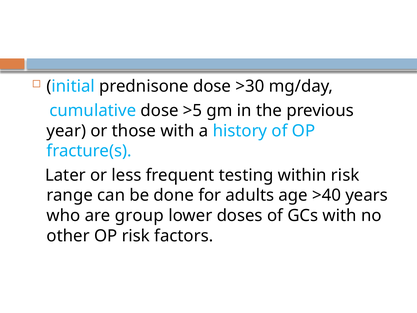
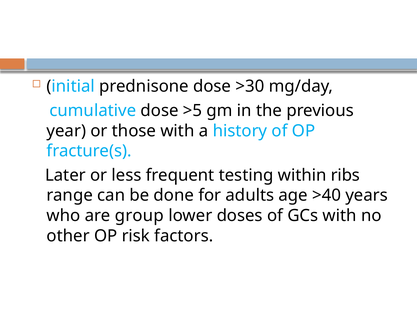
within risk: risk -> ribs
